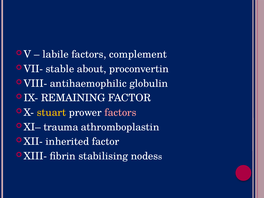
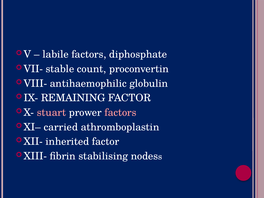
complement: complement -> diphosphate
about: about -> count
stuart colour: yellow -> pink
trauma: trauma -> carried
